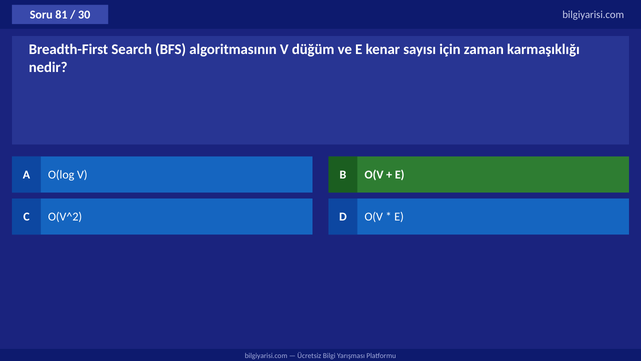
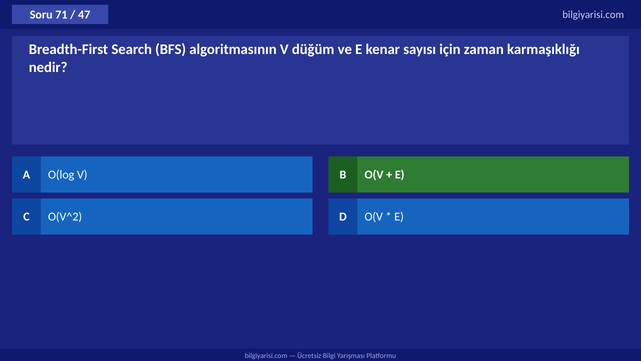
81: 81 -> 71
30: 30 -> 47
